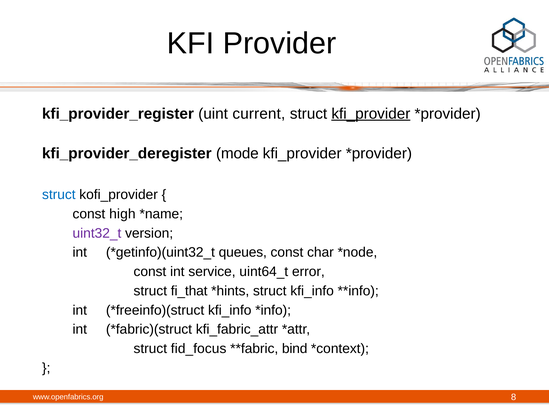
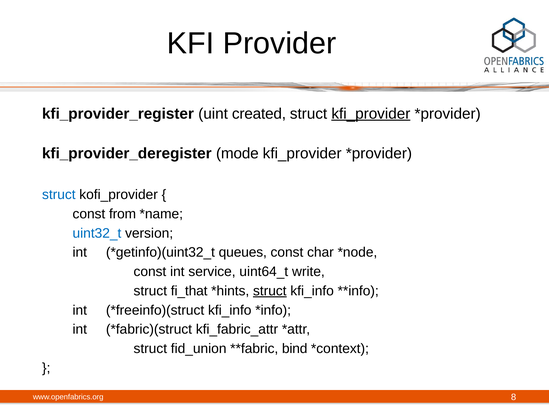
current: current -> created
high: high -> from
uint32_t colour: purple -> blue
error: error -> write
struct at (270, 291) underline: none -> present
fid_focus: fid_focus -> fid_union
